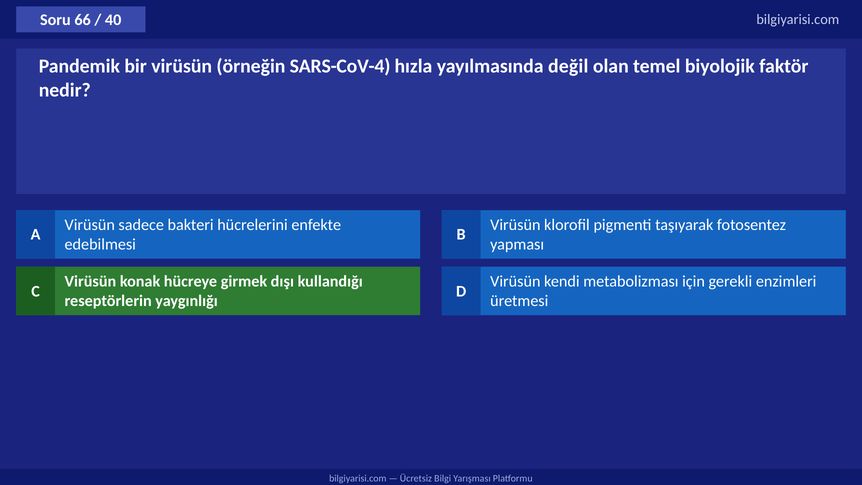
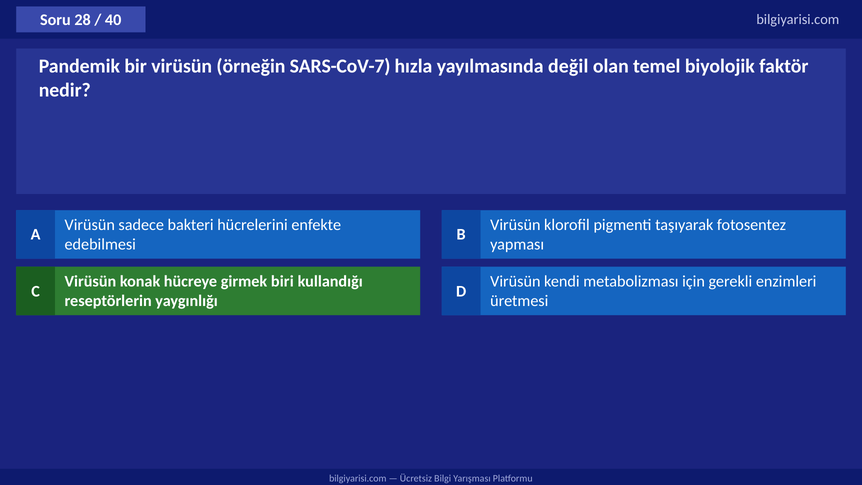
66: 66 -> 28
SARS-CoV-4: SARS-CoV-4 -> SARS-CoV-7
dışı: dışı -> biri
